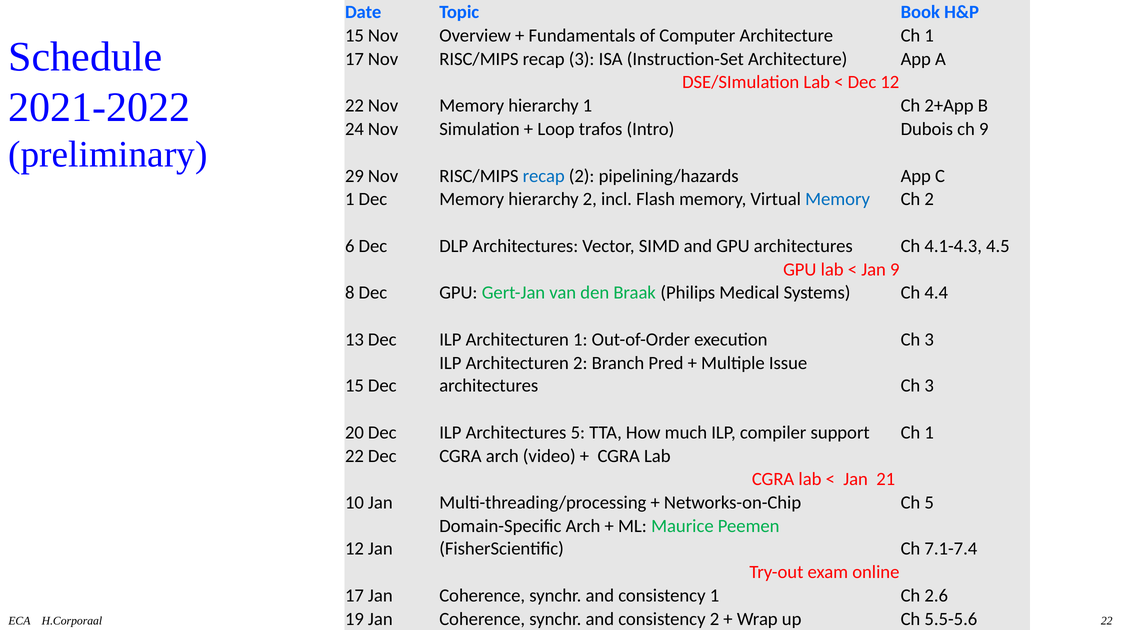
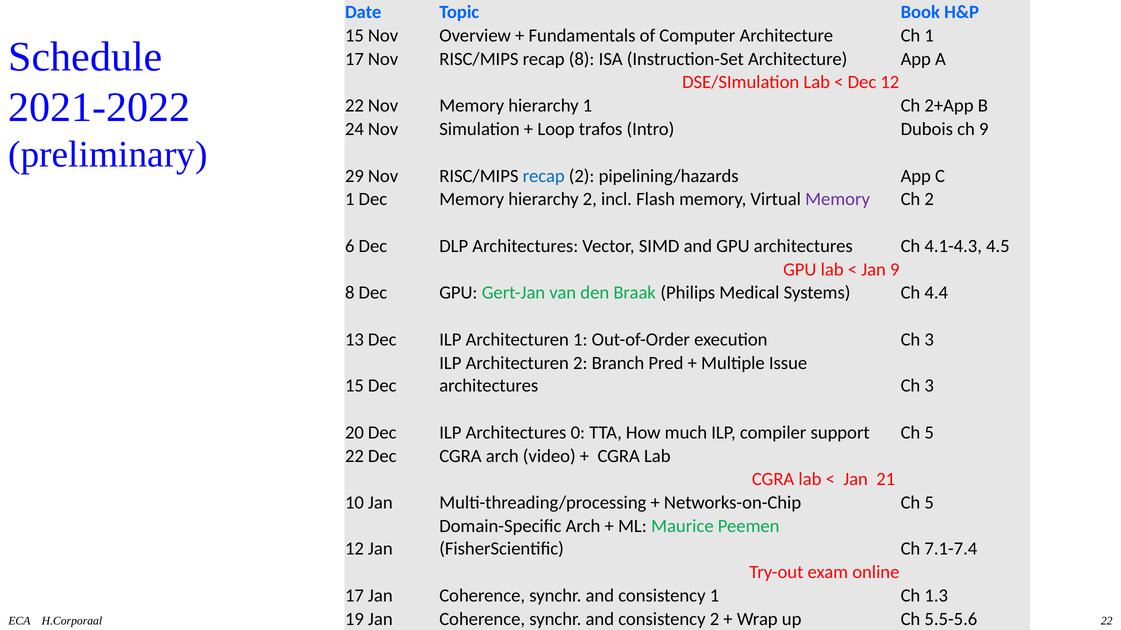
recap 3: 3 -> 8
Memory at (838, 199) colour: blue -> purple
Architectures 5: 5 -> 0
support Ch 1: 1 -> 5
2.6: 2.6 -> 1.3
